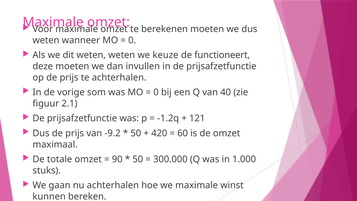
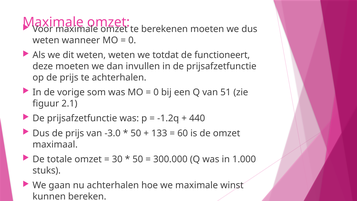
keuze: keuze -> totdat
40: 40 -> 51
121: 121 -> 440
-9.2: -9.2 -> -3.0
420: 420 -> 133
90: 90 -> 30
